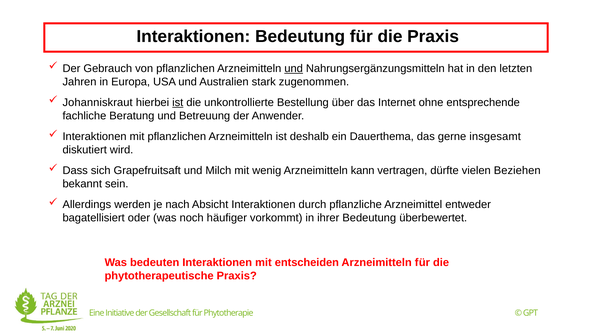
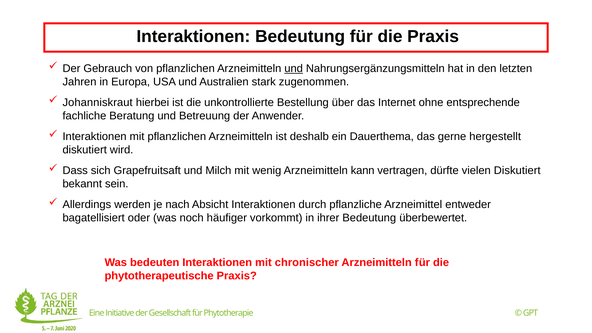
ist at (178, 102) underline: present -> none
insgesamt: insgesamt -> hergestellt
vielen Beziehen: Beziehen -> Diskutiert
entscheiden: entscheiden -> chronischer
